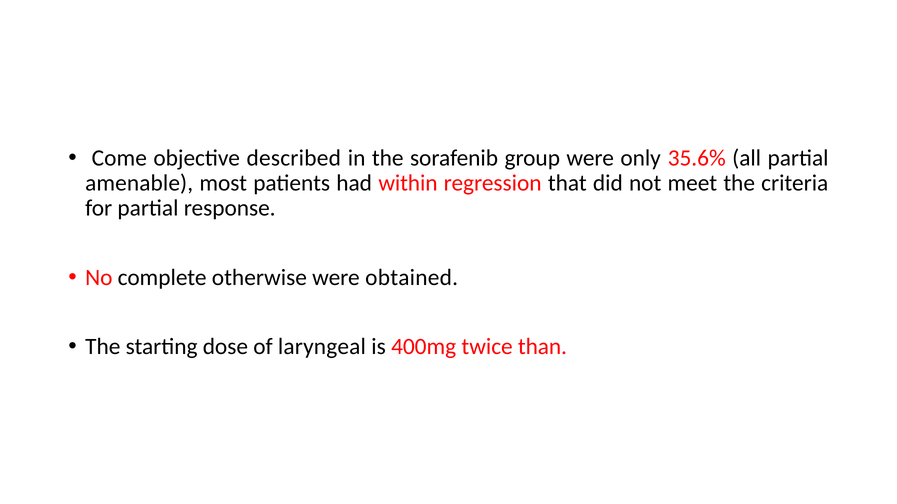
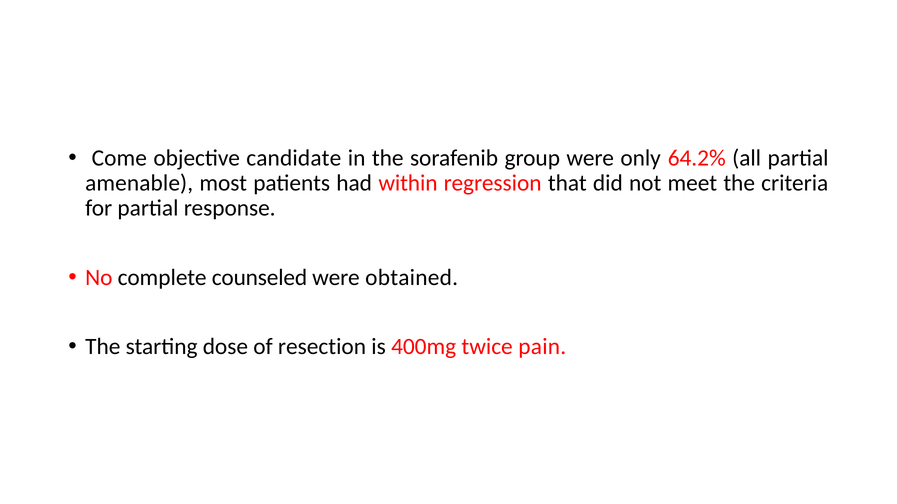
described: described -> candidate
35.6%: 35.6% -> 64.2%
otherwise: otherwise -> counseled
laryngeal: laryngeal -> resection
than: than -> pain
